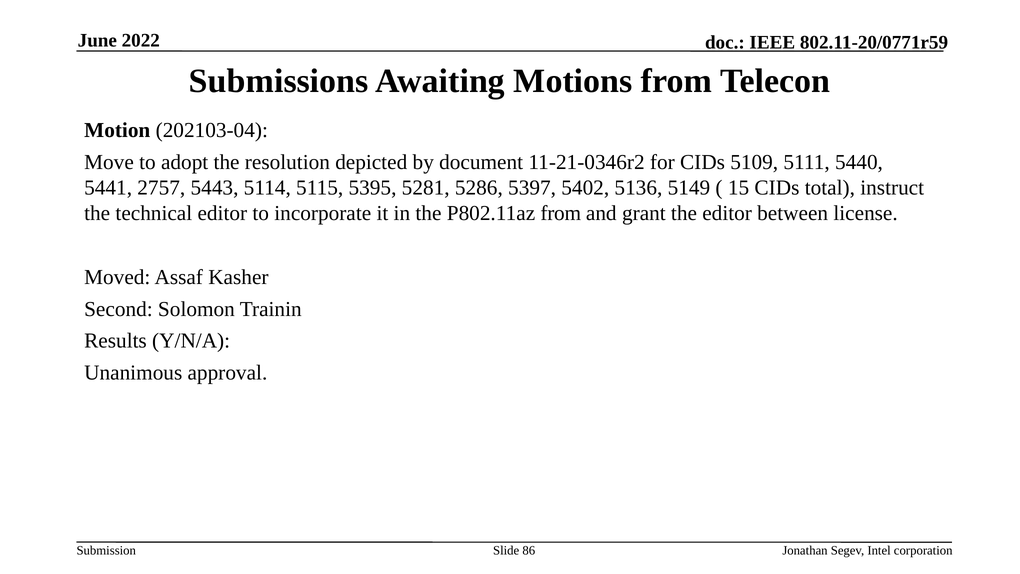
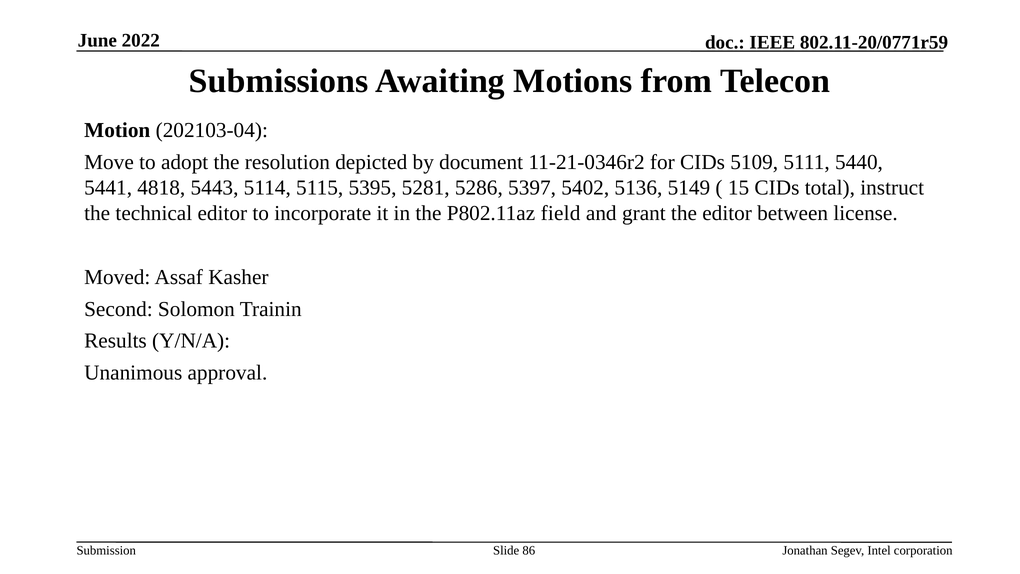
2757: 2757 -> 4818
P802.11az from: from -> field
